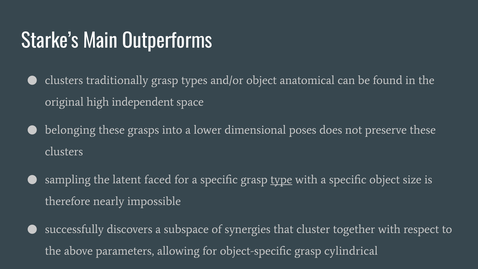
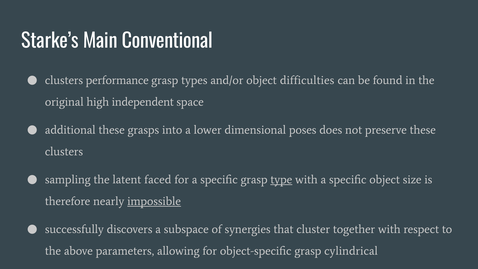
Outperforms: Outperforms -> Conventional
traditionally: traditionally -> performance
anatomical: anatomical -> difficulties
belonging: belonging -> additional
impossible underline: none -> present
